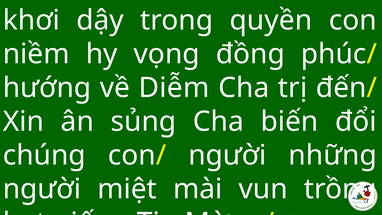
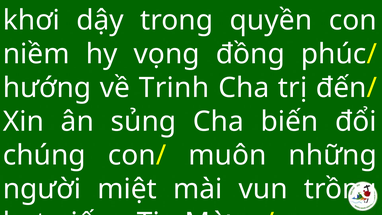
Diễm: Diễm -> Trinh
con/ người: người -> muôn
